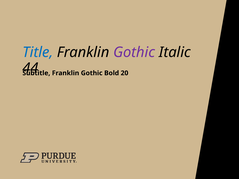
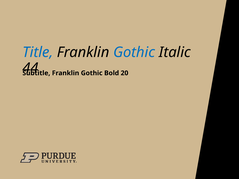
Gothic at (134, 52) colour: purple -> blue
